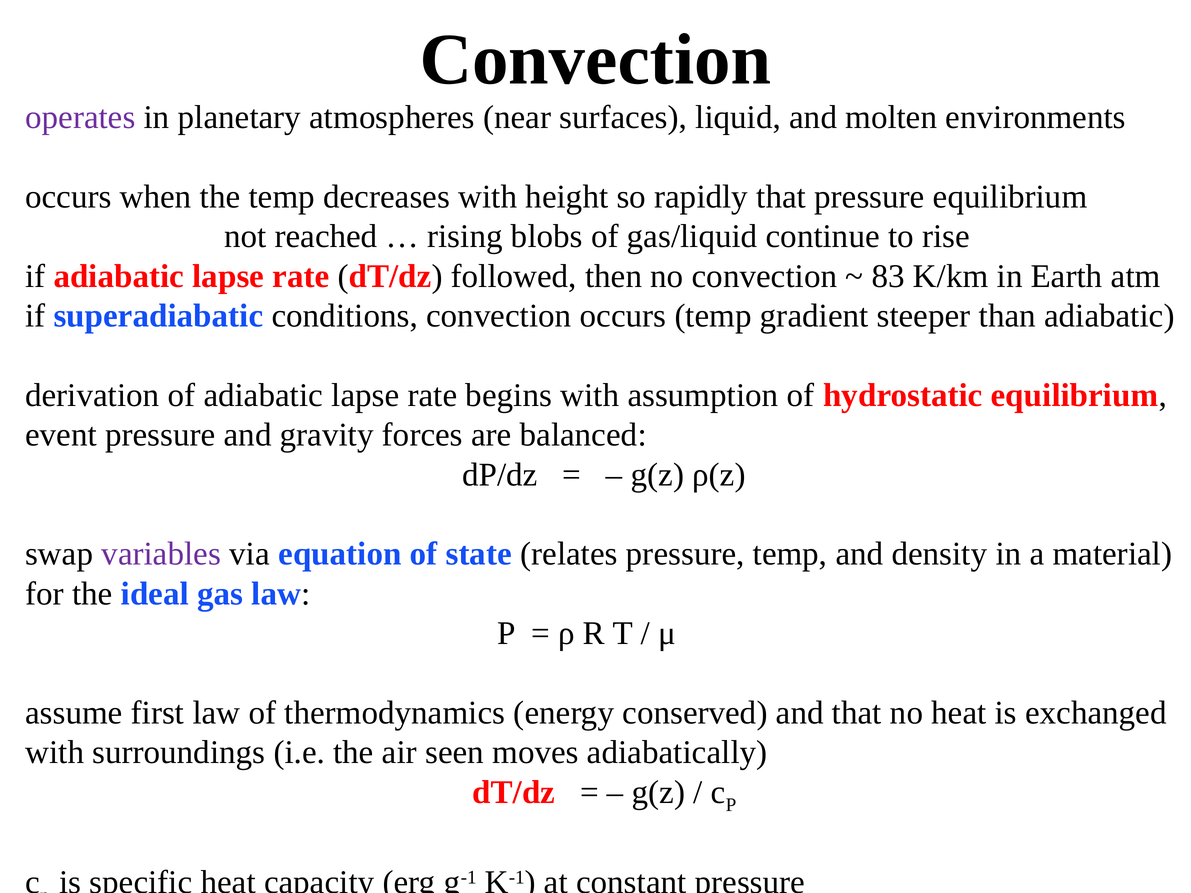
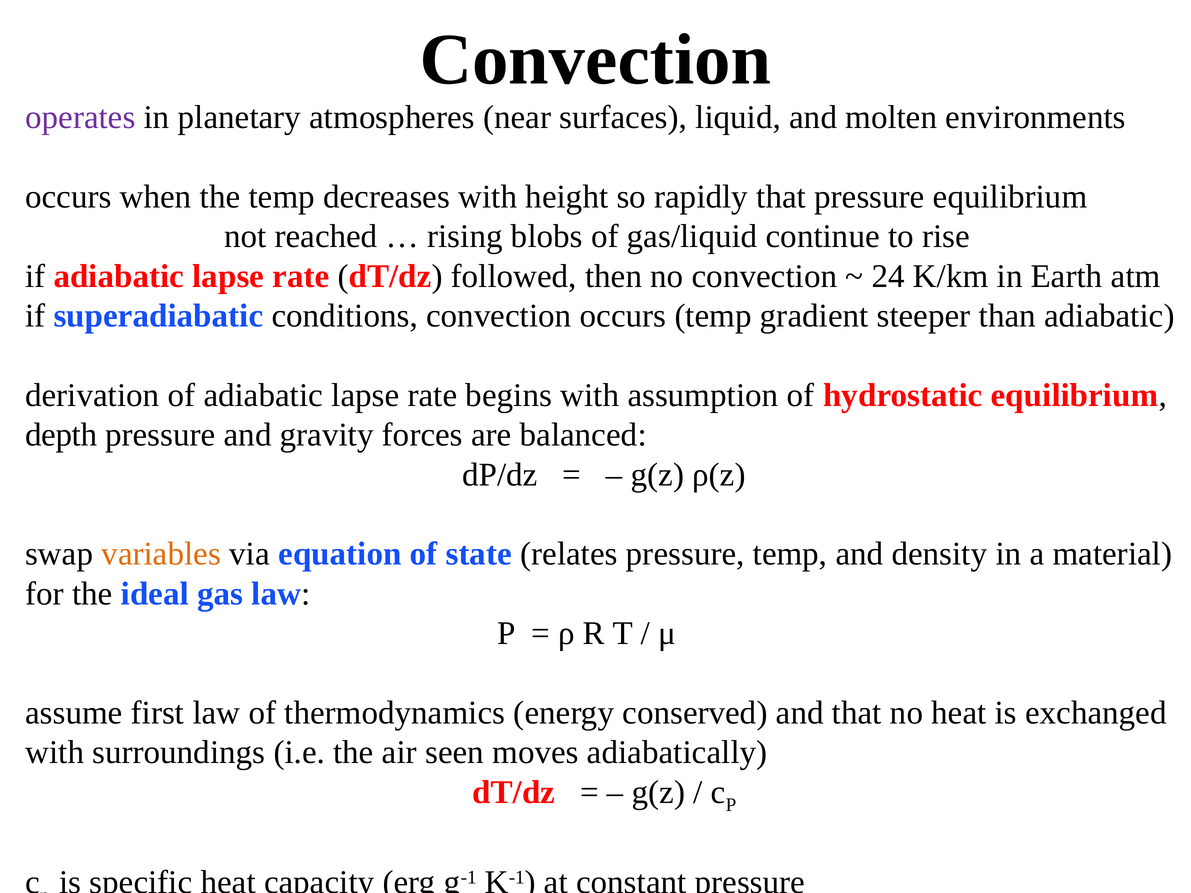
83: 83 -> 24
event: event -> depth
variables colour: purple -> orange
